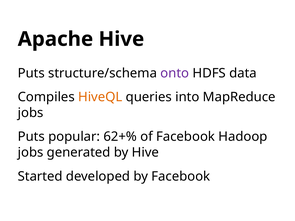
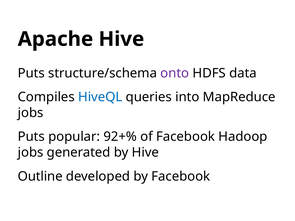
HiveQL colour: orange -> blue
62+%: 62+% -> 92+%
Started: Started -> Outline
